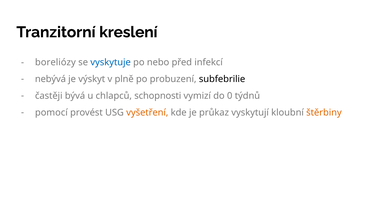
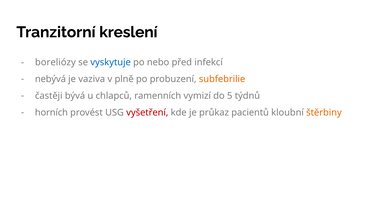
výskyt: výskyt -> vaziva
subfebrilie colour: black -> orange
schopnosti: schopnosti -> ramenních
0: 0 -> 5
pomocí: pomocí -> horních
vyšetření colour: orange -> red
vyskytují: vyskytují -> pacientů
